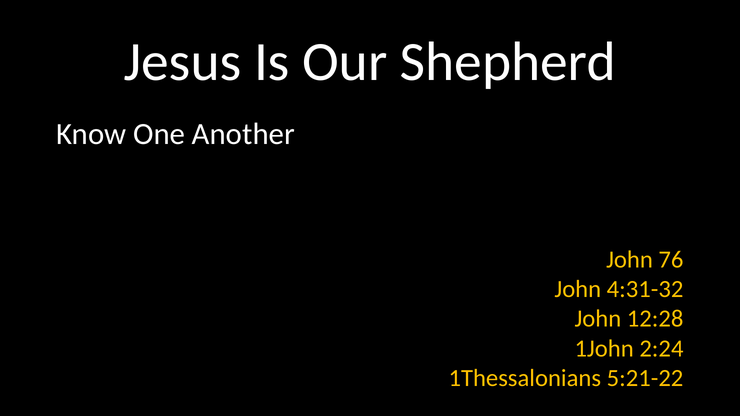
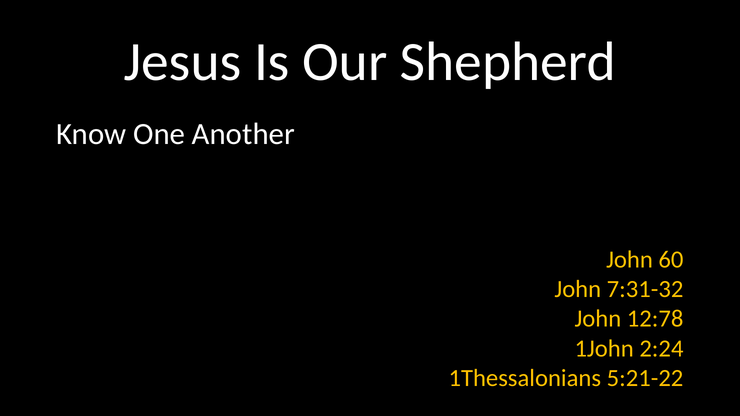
76: 76 -> 60
4:31-32: 4:31-32 -> 7:31-32
12:28: 12:28 -> 12:78
